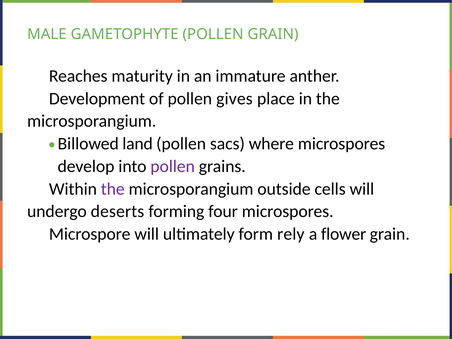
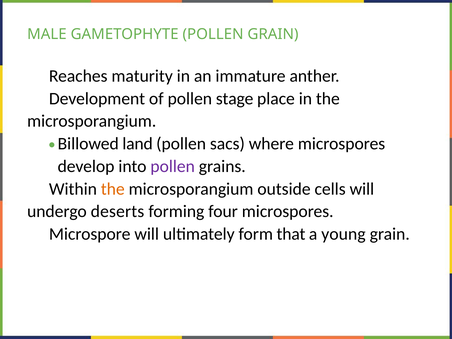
gives: gives -> stage
the at (113, 189) colour: purple -> orange
rely: rely -> that
flower: flower -> young
